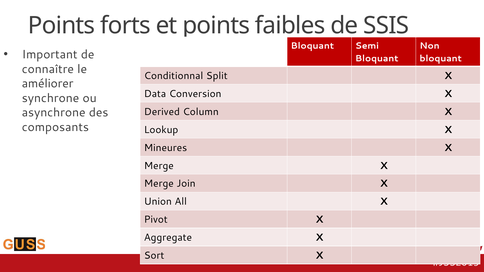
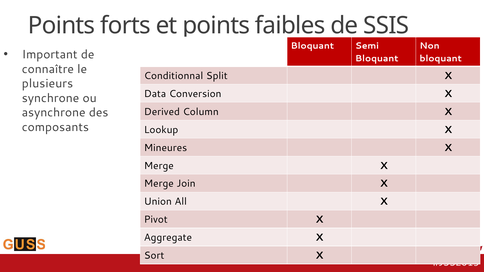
améliorer: améliorer -> plusieurs
